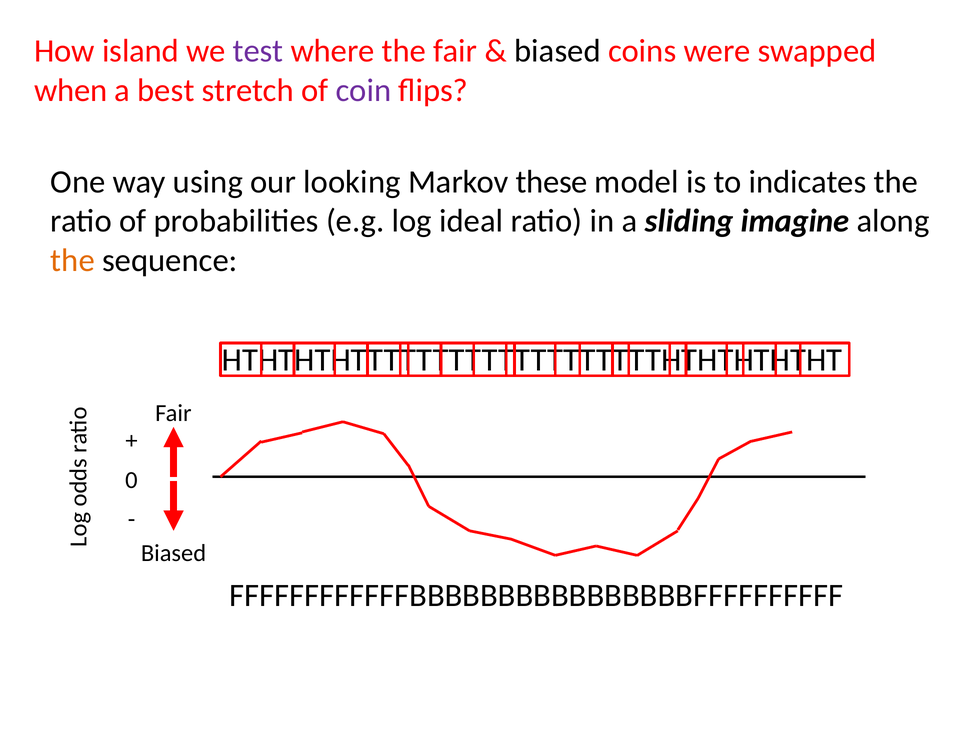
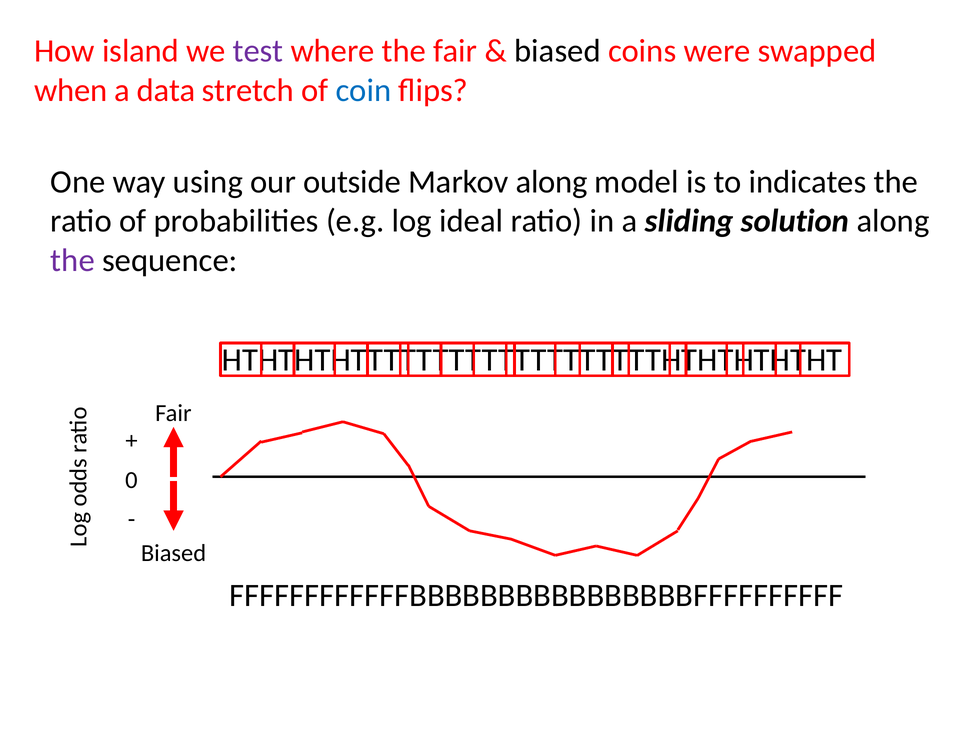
best: best -> data
coin colour: purple -> blue
looking: looking -> outside
Markov these: these -> along
imagine: imagine -> solution
the at (73, 260) colour: orange -> purple
